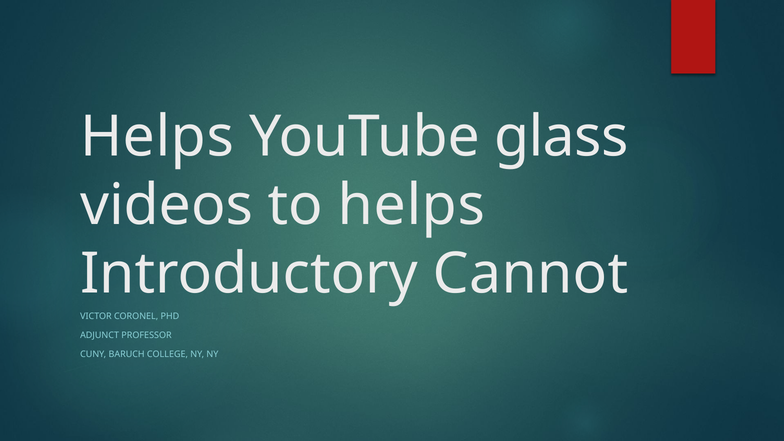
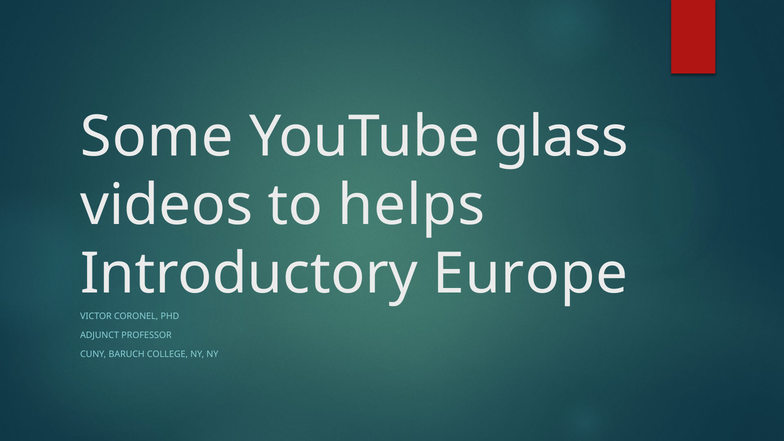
Helps at (157, 137): Helps -> Some
Cannot: Cannot -> Europe
